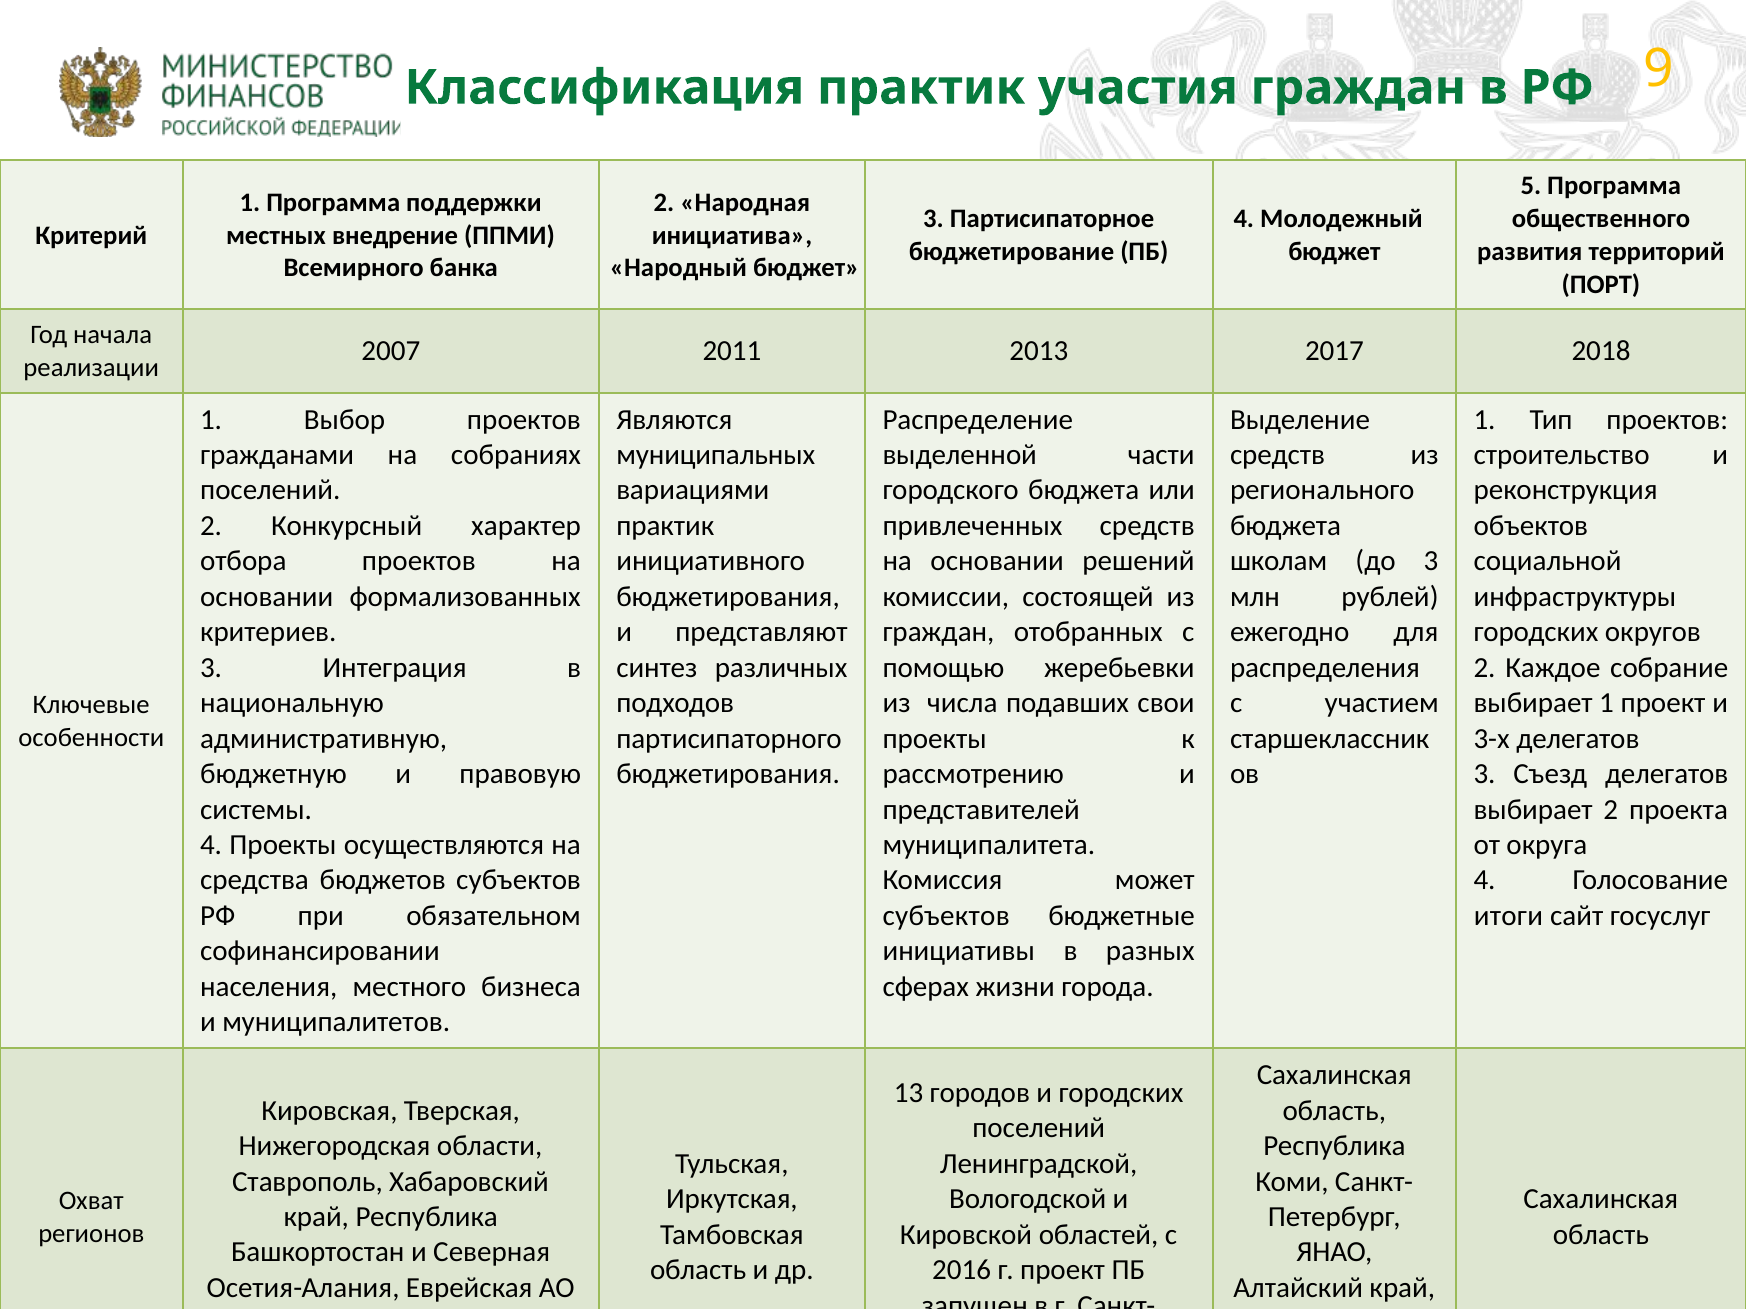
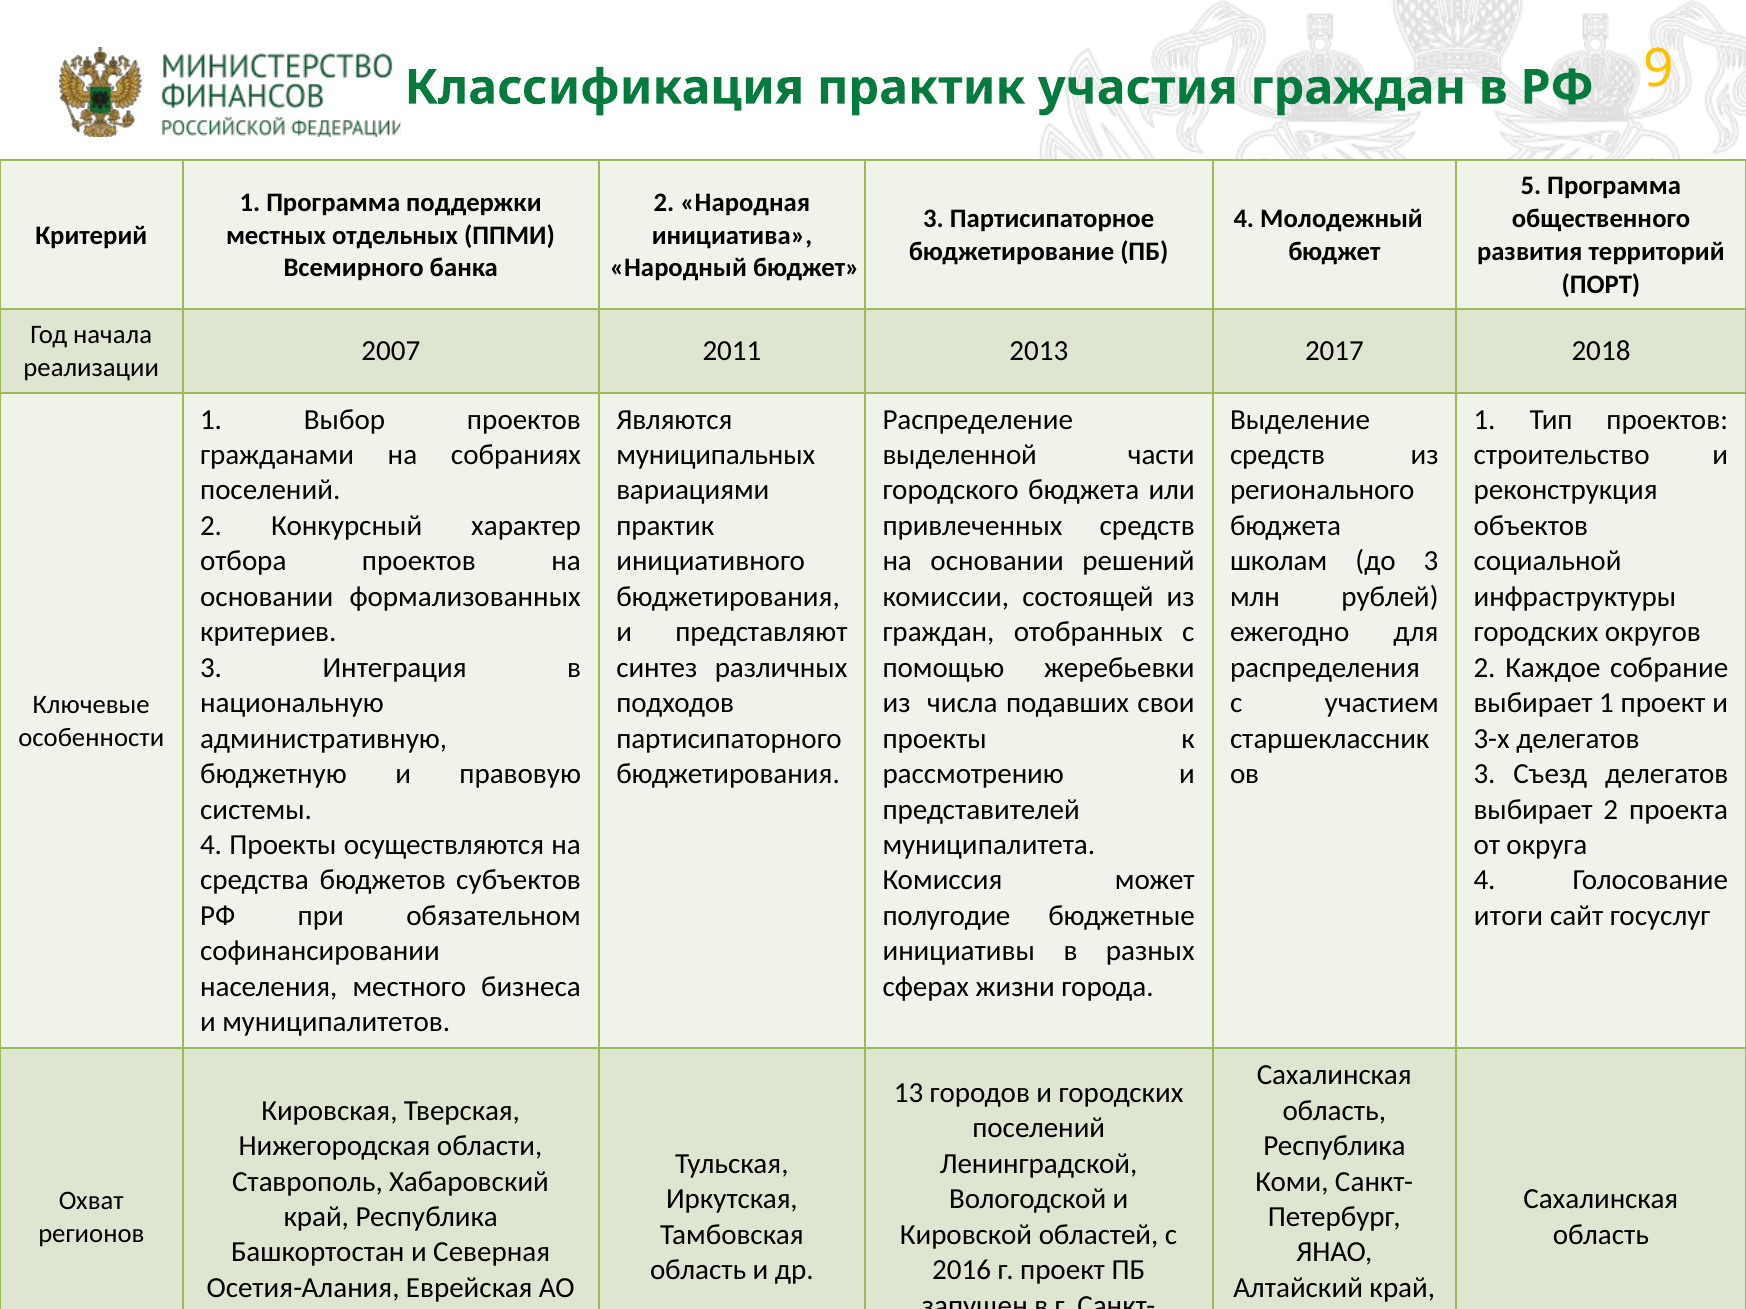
внедрение: внедрение -> отдельных
субъектов at (946, 916): субъектов -> полугодие
